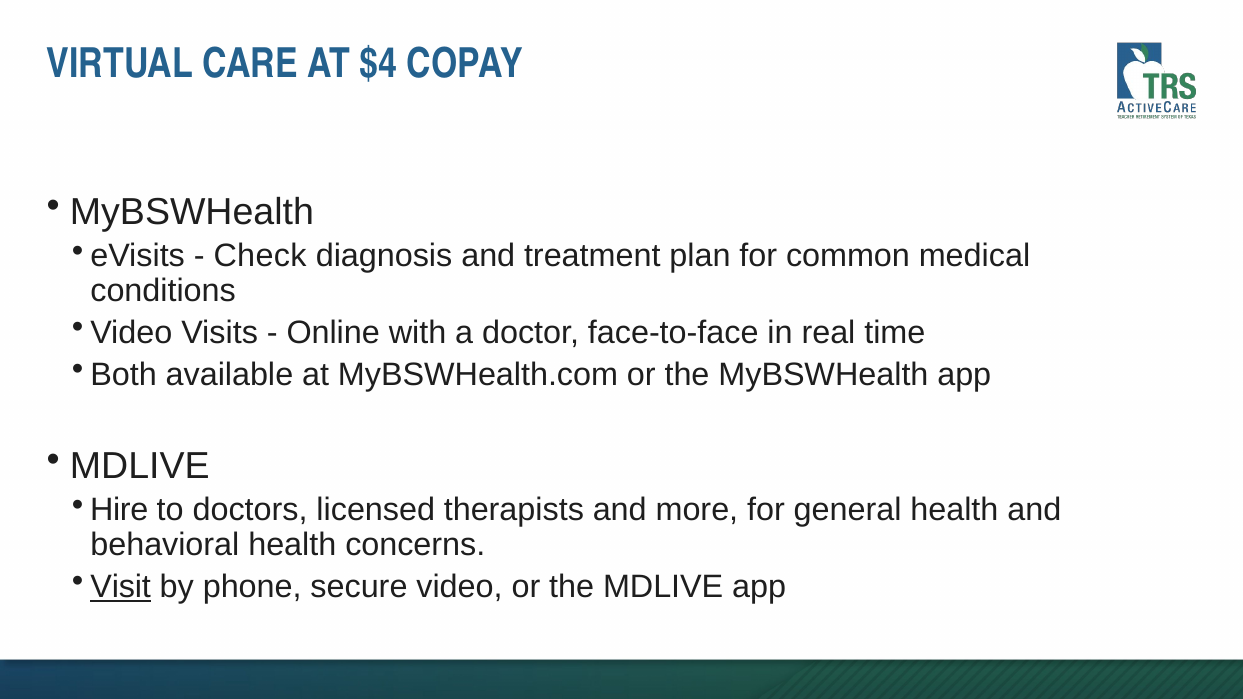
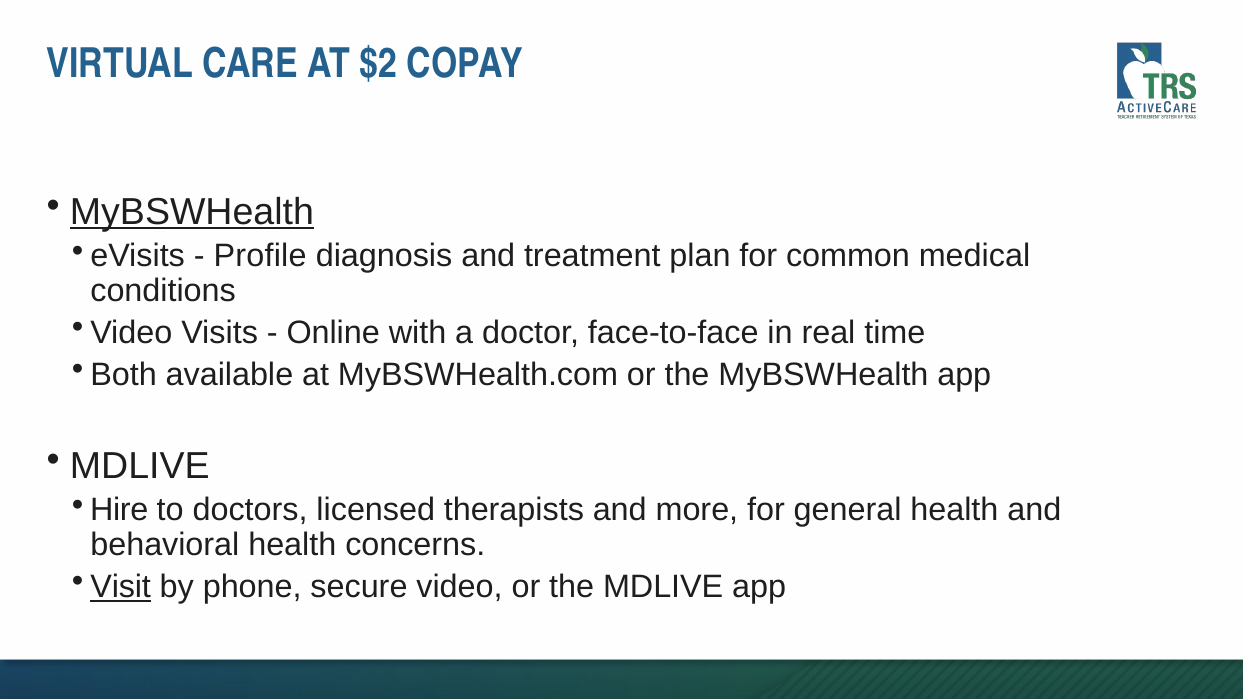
$4: $4 -> $2
MyBSWHealth at (192, 212) underline: none -> present
Check: Check -> Profile
